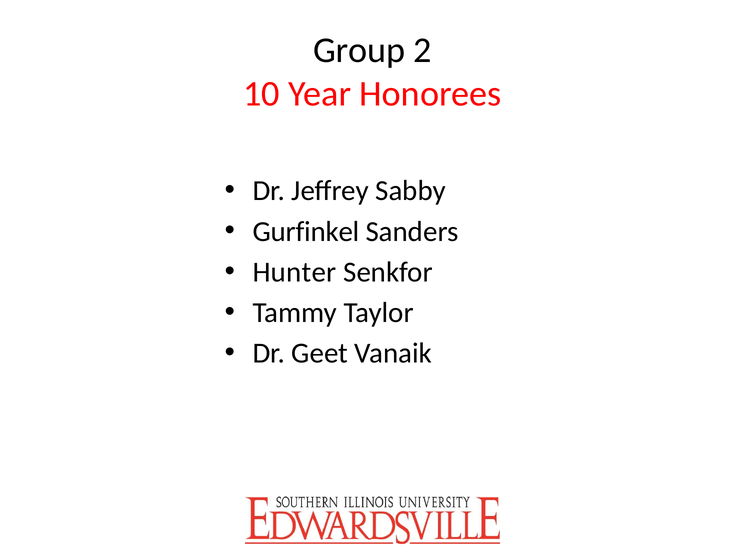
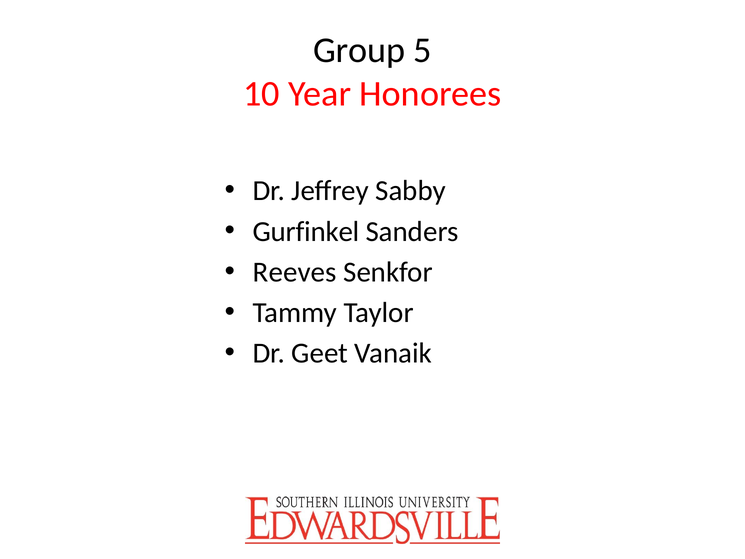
2: 2 -> 5
Hunter: Hunter -> Reeves
